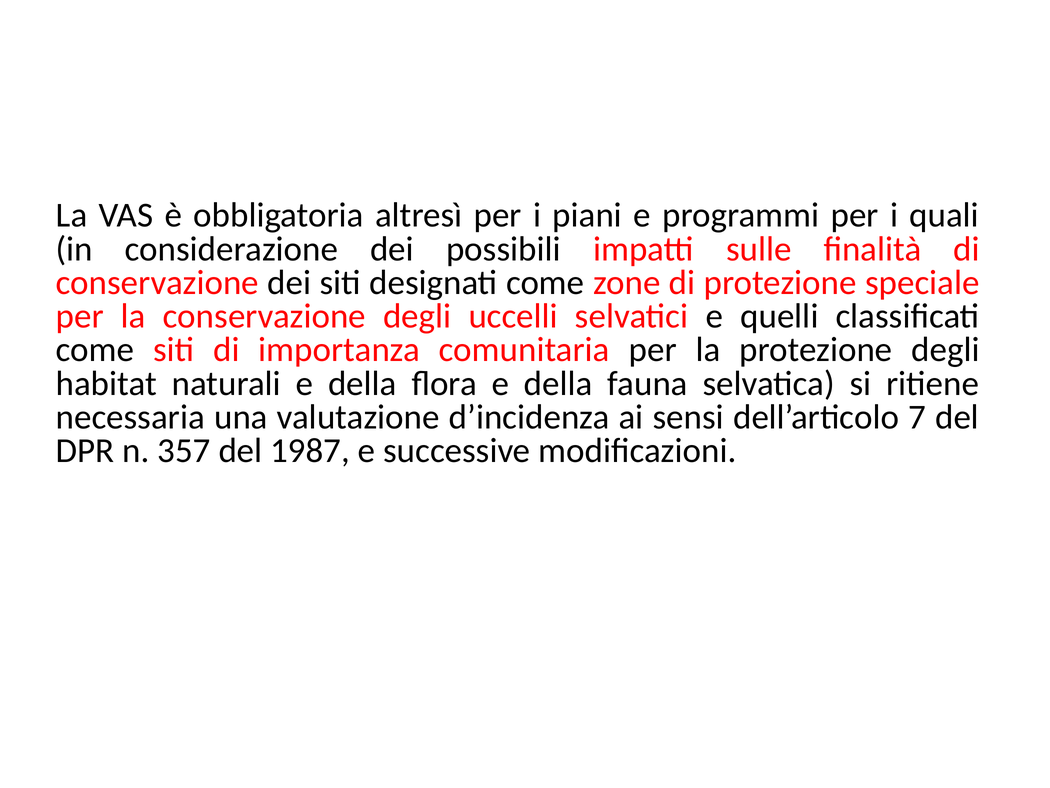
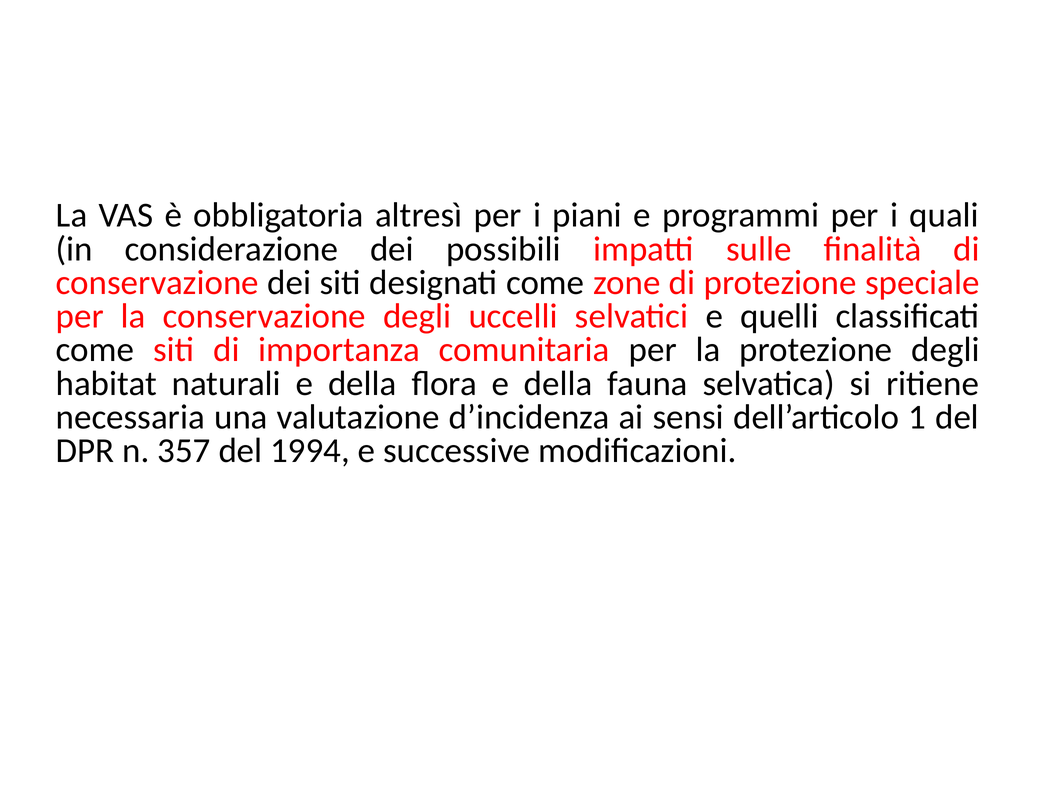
7: 7 -> 1
1987: 1987 -> 1994
